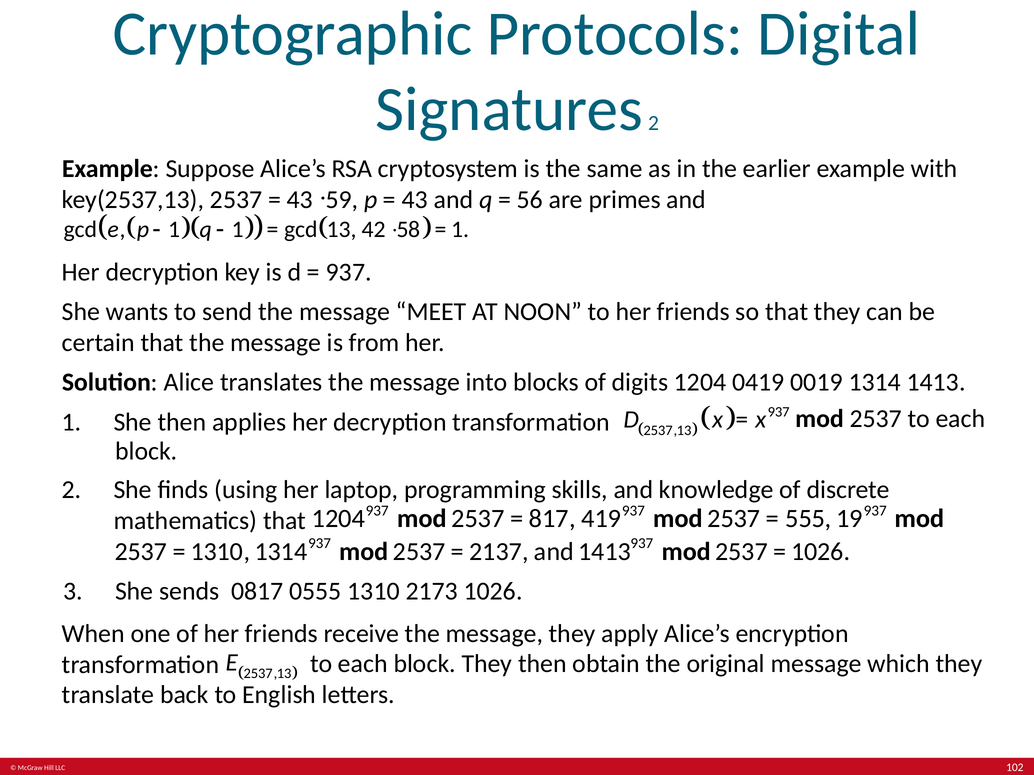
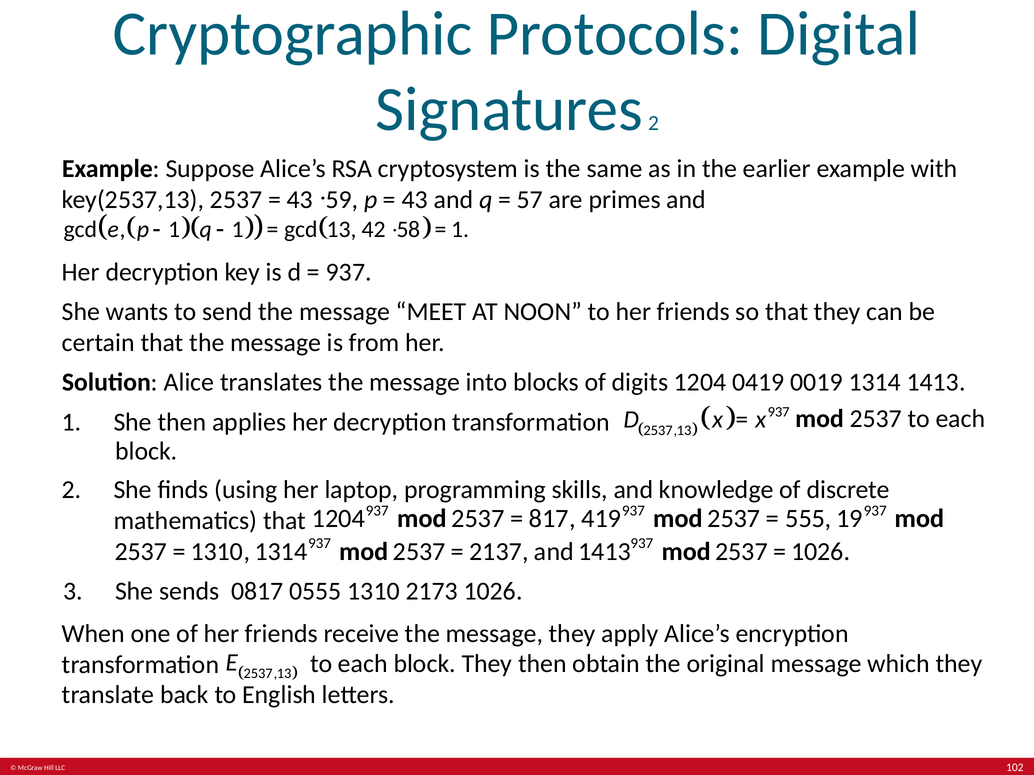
56: 56 -> 57
